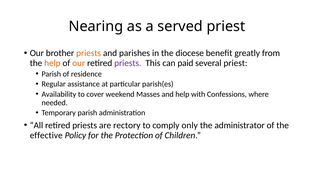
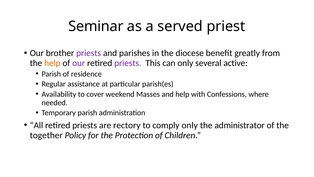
Nearing: Nearing -> Seminar
priests at (89, 53) colour: orange -> purple
our at (79, 63) colour: orange -> purple
can paid: paid -> only
several priest: priest -> active
effective: effective -> together
